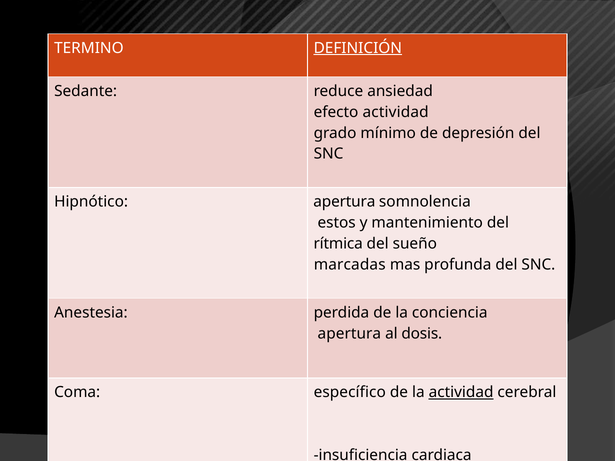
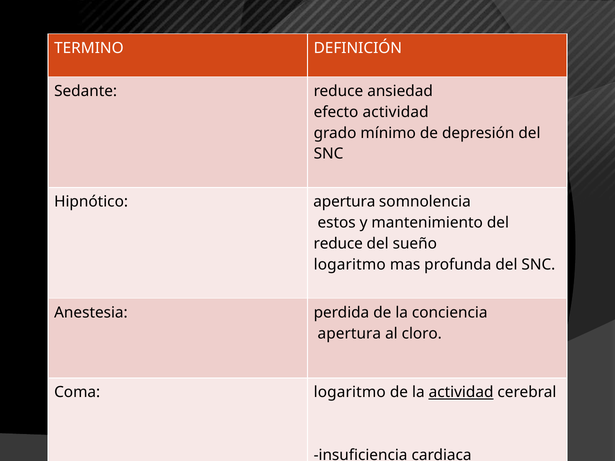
DEFINICIÓN underline: present -> none
rítmica at (338, 244): rítmica -> reduce
marcadas at (350, 265): marcadas -> logaritmo
dosis: dosis -> cloro
Coma específico: específico -> logaritmo
